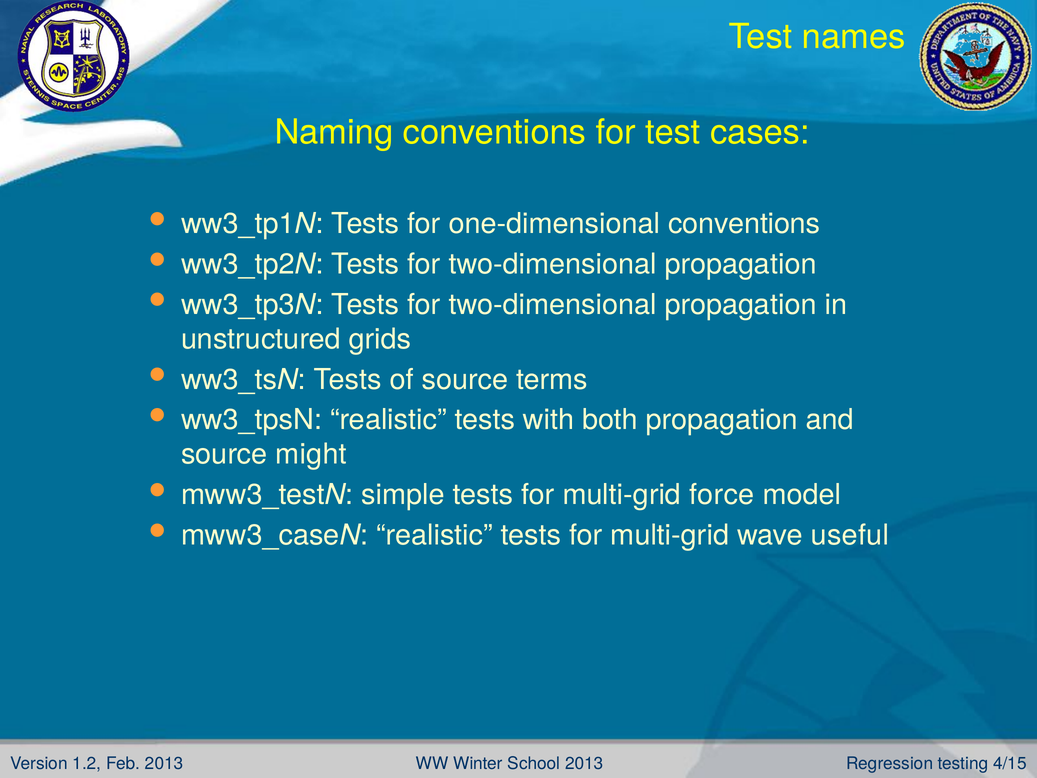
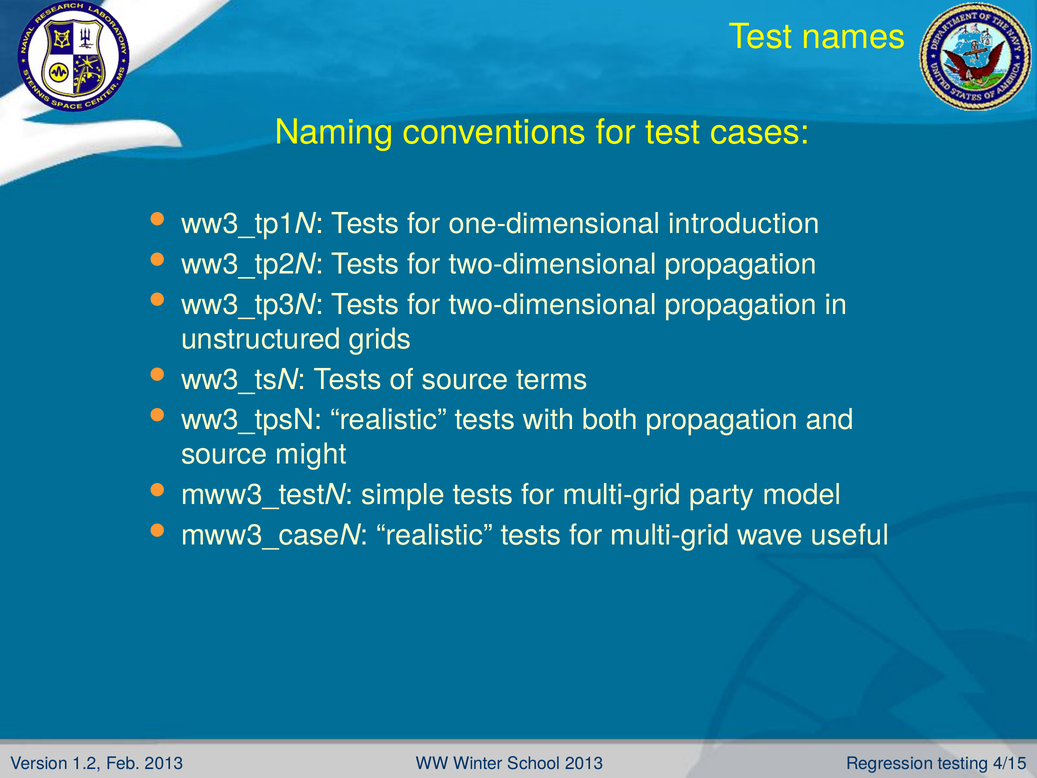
one-dimensional conventions: conventions -> introduction
force: force -> party
